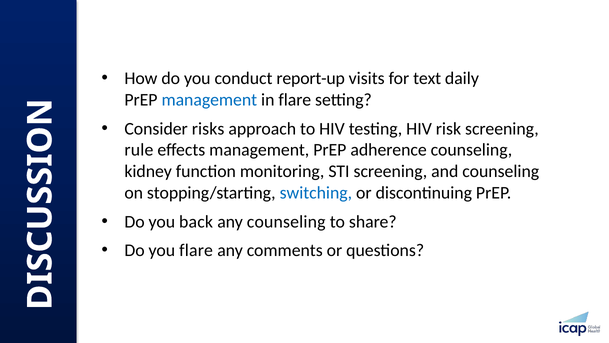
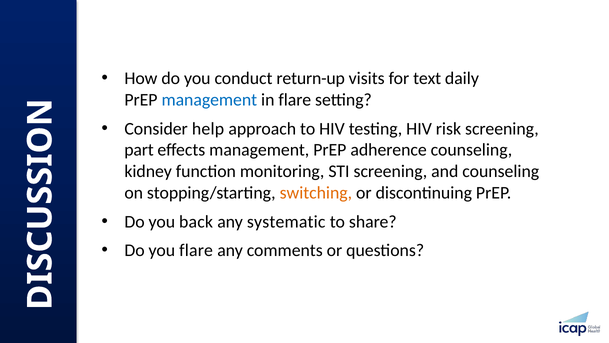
report-up: report-up -> return-up
risks: risks -> help
rule: rule -> part
switching colour: blue -> orange
any counseling: counseling -> systematic
